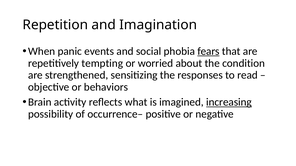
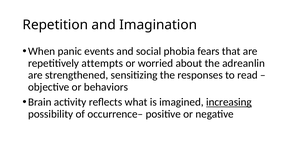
fears underline: present -> none
tempting: tempting -> attempts
condition: condition -> adreanlin
